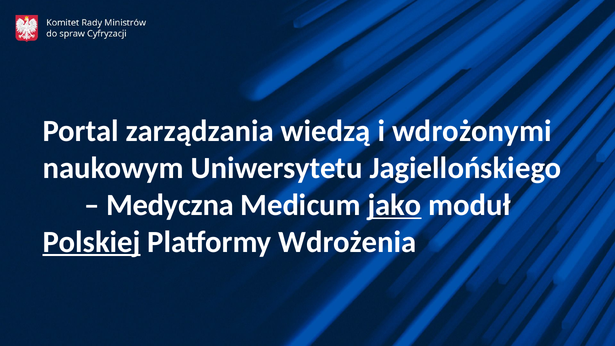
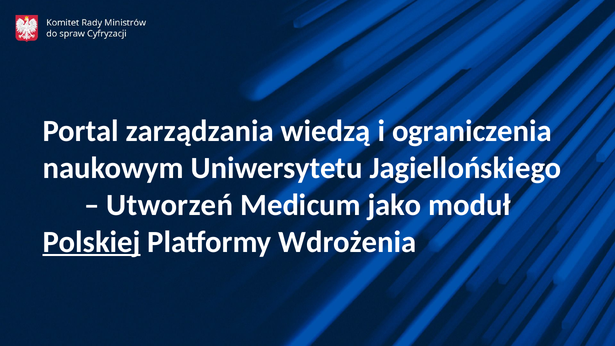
wdrożonymi: wdrożonymi -> ograniczenia
Medyczna: Medyczna -> Utworzeń
jako underline: present -> none
